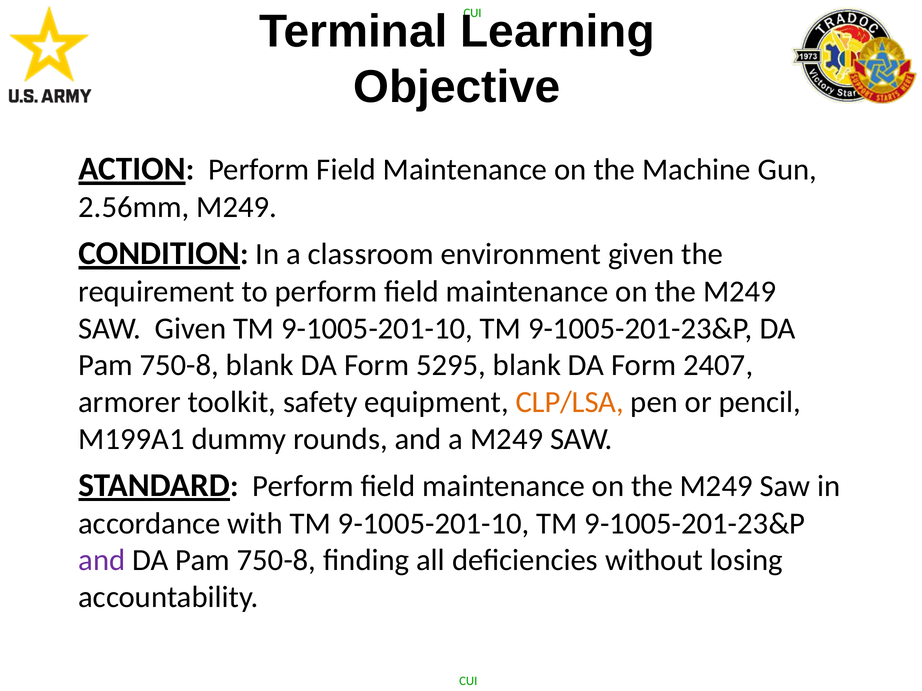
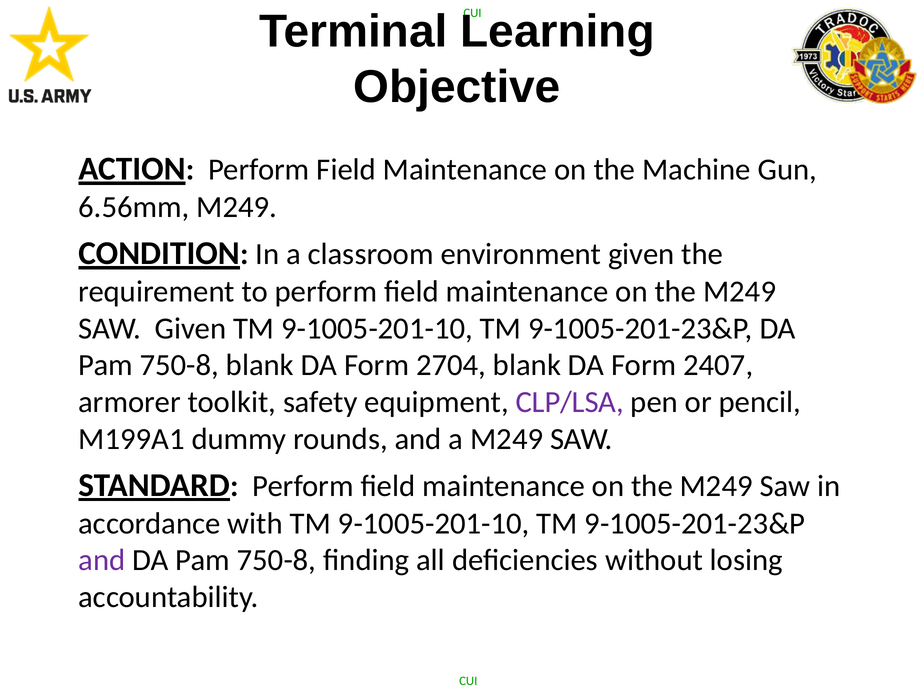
2.56mm: 2.56mm -> 6.56mm
5295: 5295 -> 2704
CLP/LSA colour: orange -> purple
